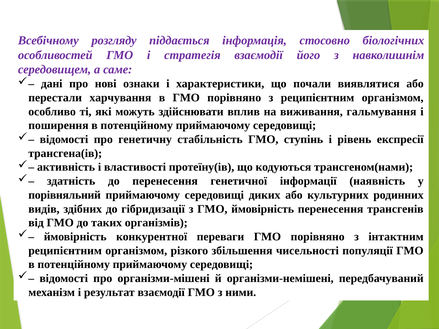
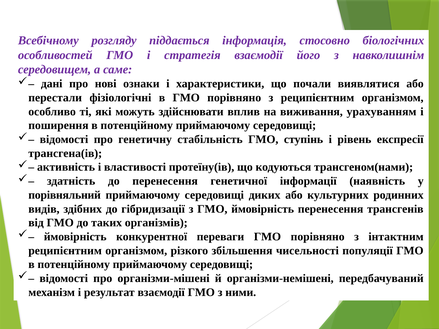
харчування: харчування -> фізіологічні
гальмування: гальмування -> урахуванням
